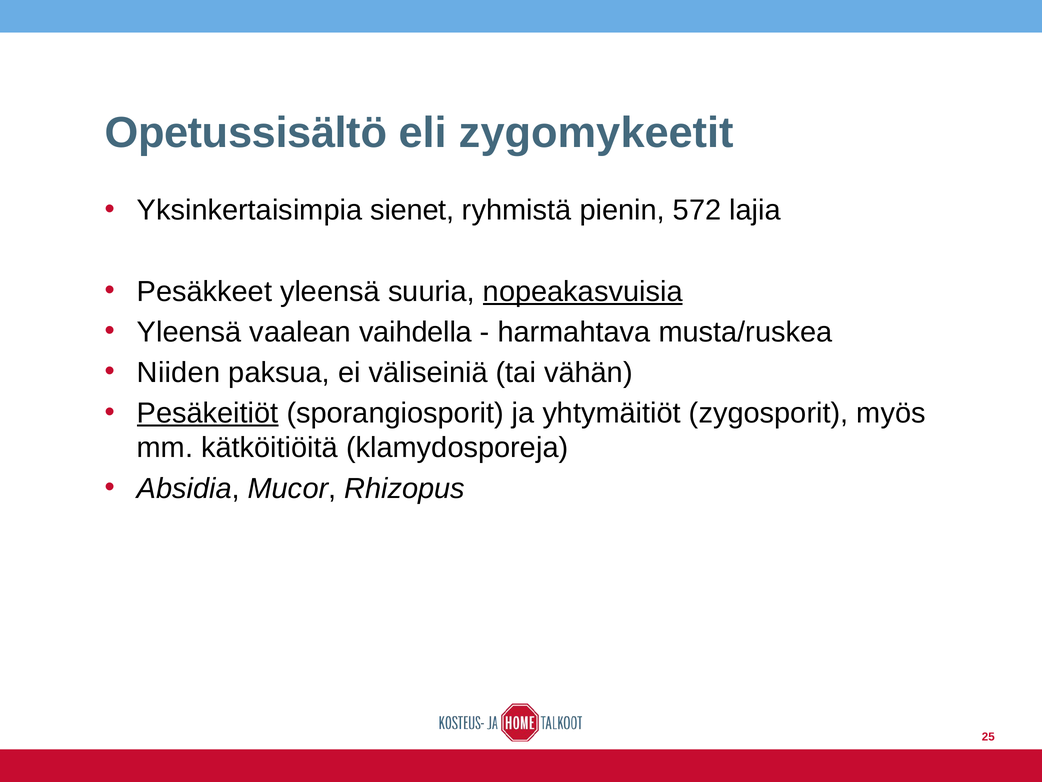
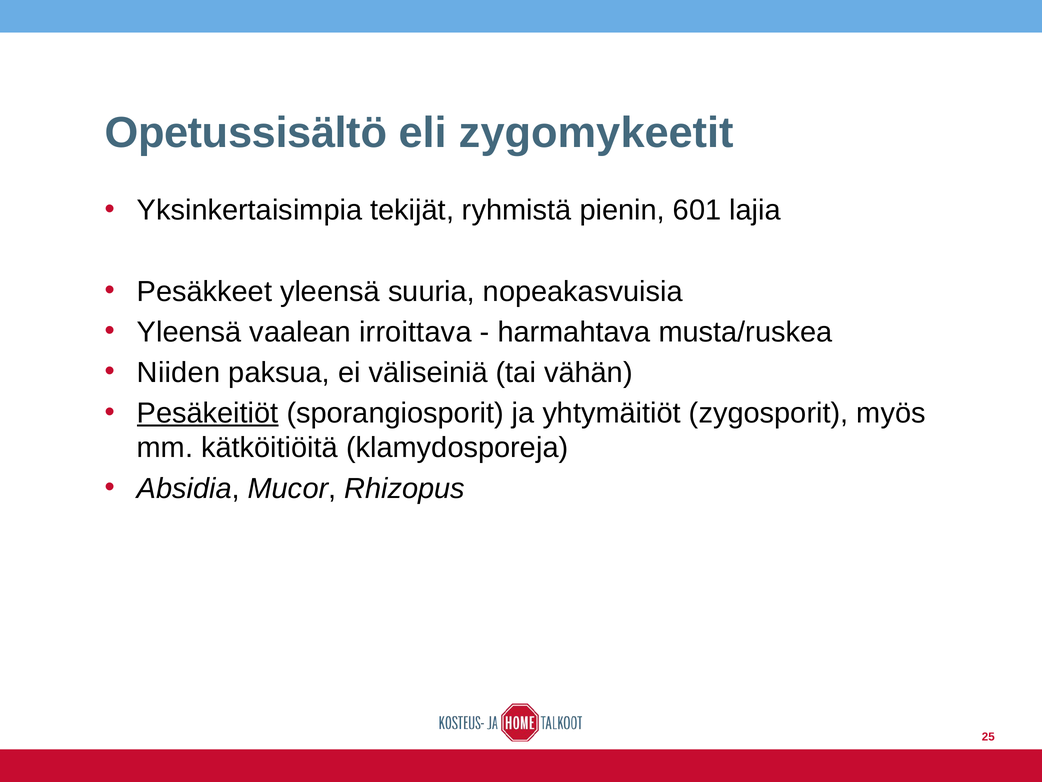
sienet: sienet -> tekijät
572: 572 -> 601
nopeakasvuisia underline: present -> none
vaihdella: vaihdella -> irroittava
